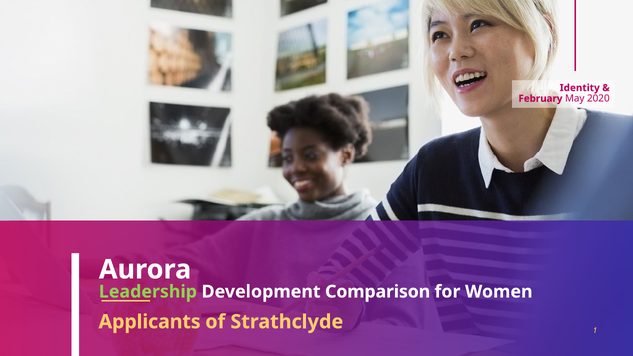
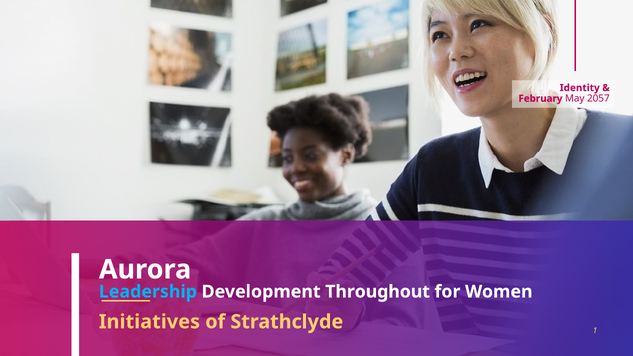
2020: 2020 -> 2057
Leadership colour: light green -> light blue
Comparison: Comparison -> Throughout
Applicants: Applicants -> Initiatives
